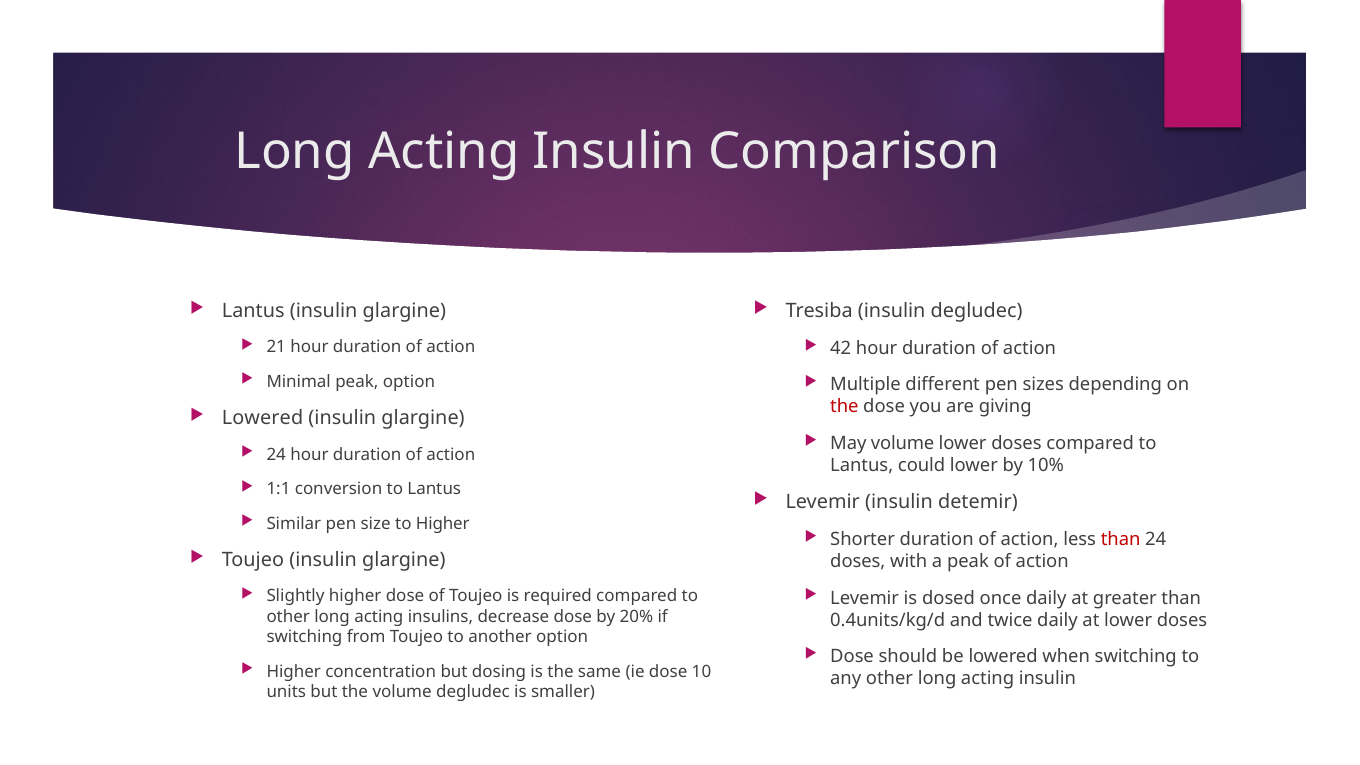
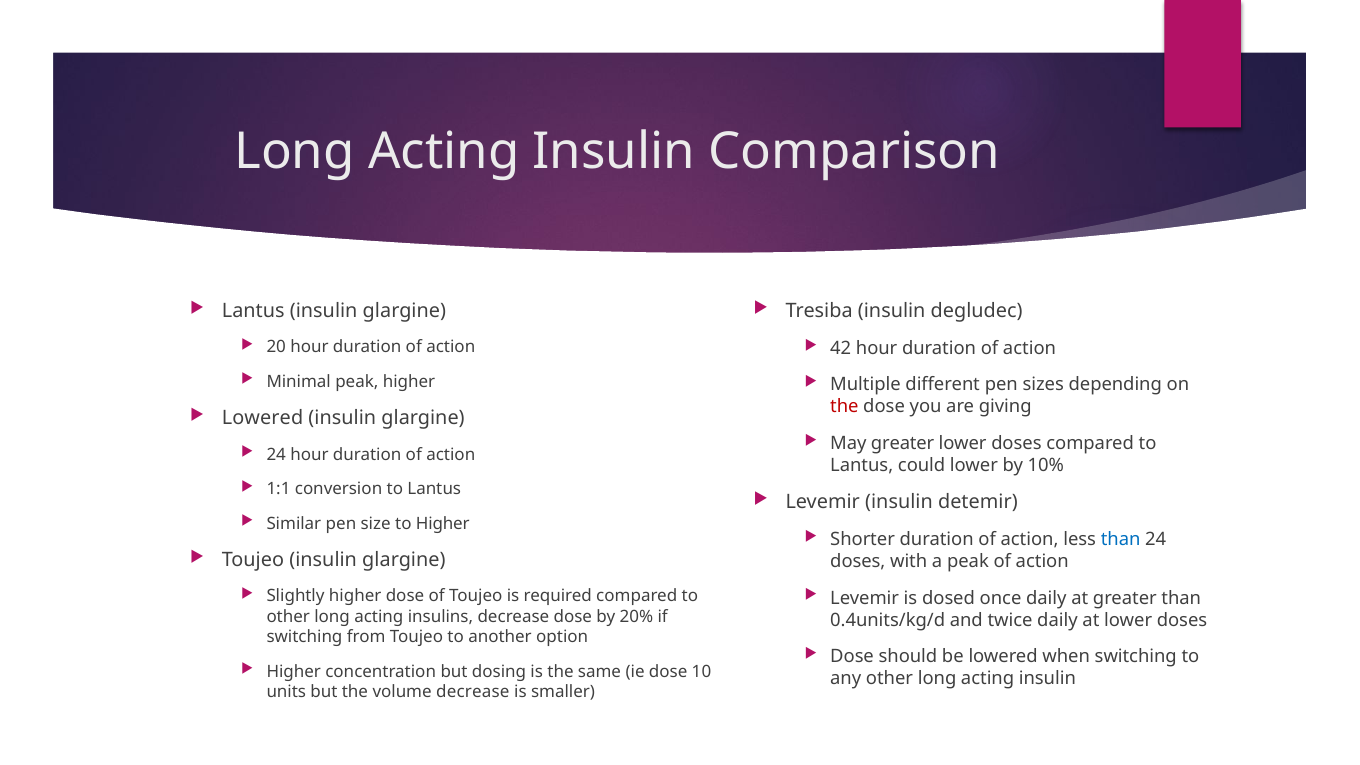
21: 21 -> 20
peak option: option -> higher
May volume: volume -> greater
than at (1121, 539) colour: red -> blue
volume degludec: degludec -> decrease
